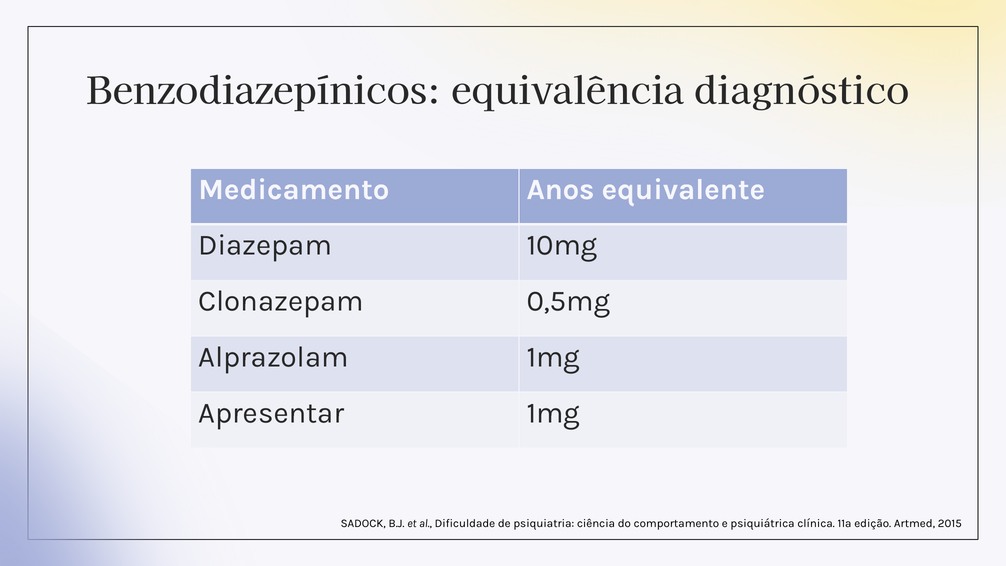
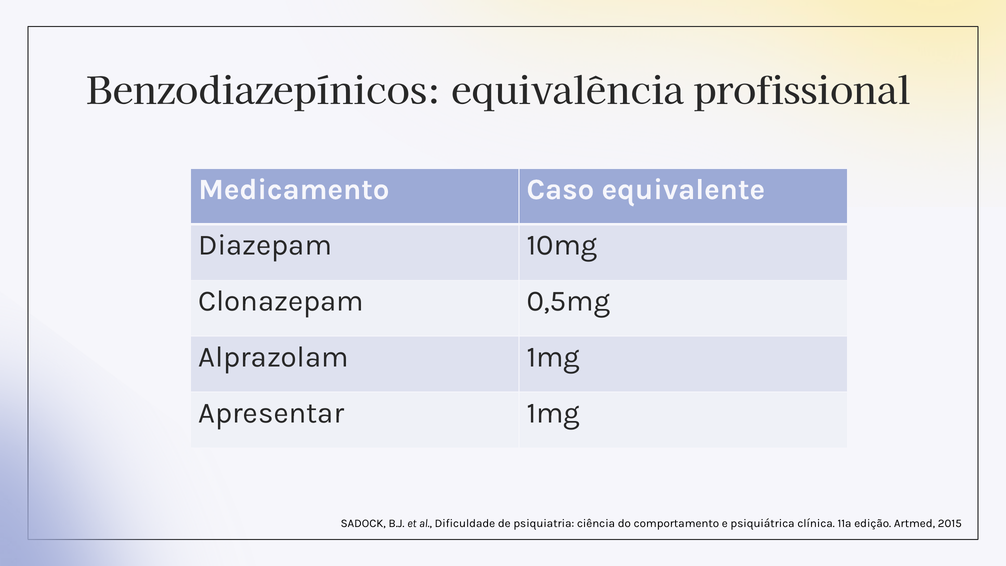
diagnóstico: diagnóstico -> profissional
Anos: Anos -> Caso
